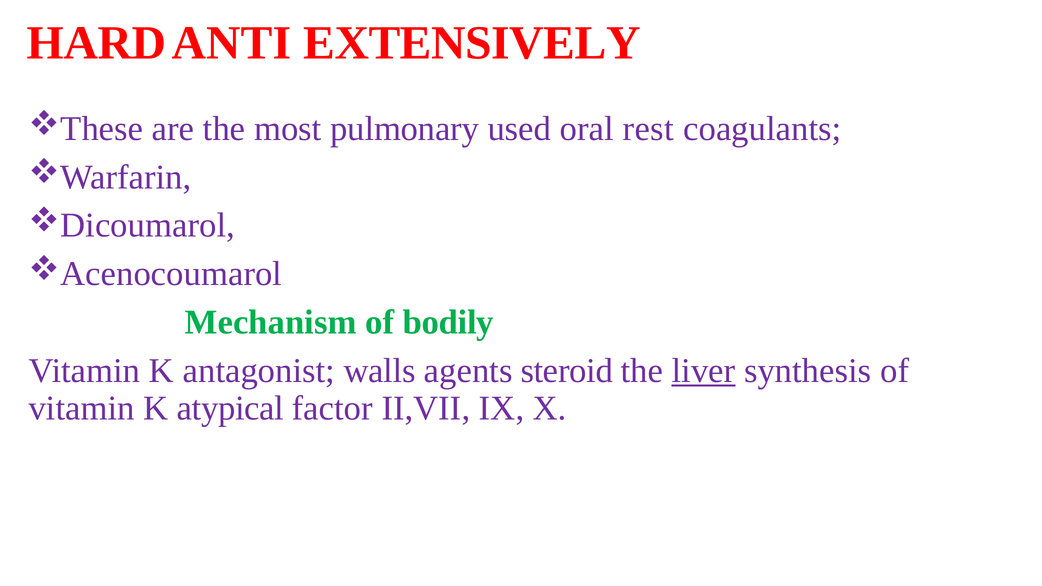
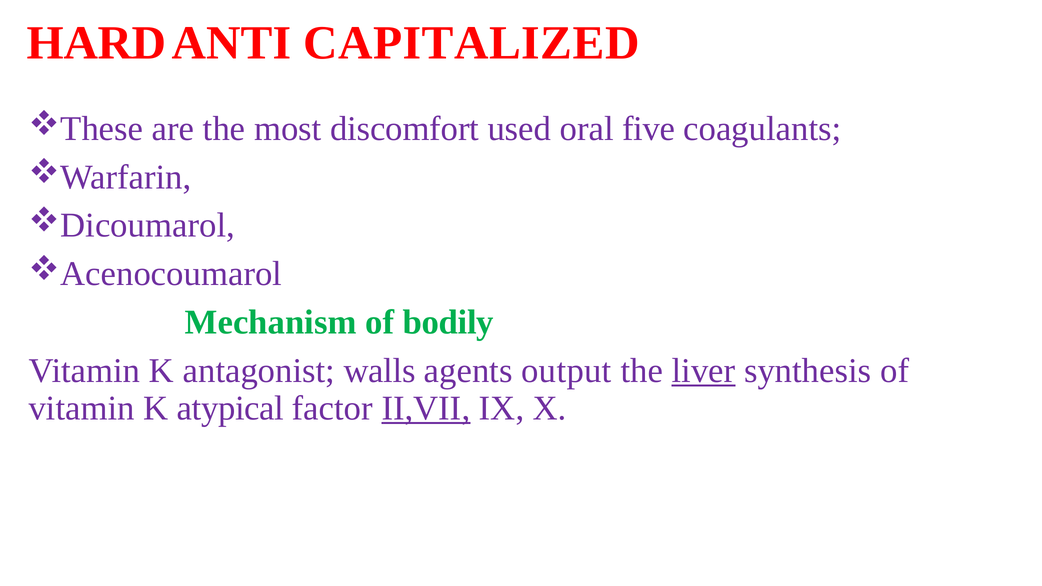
EXTENSIVELY: EXTENSIVELY -> CAPITALIZED
pulmonary: pulmonary -> discomfort
rest: rest -> five
steroid: steroid -> output
II,VII underline: none -> present
